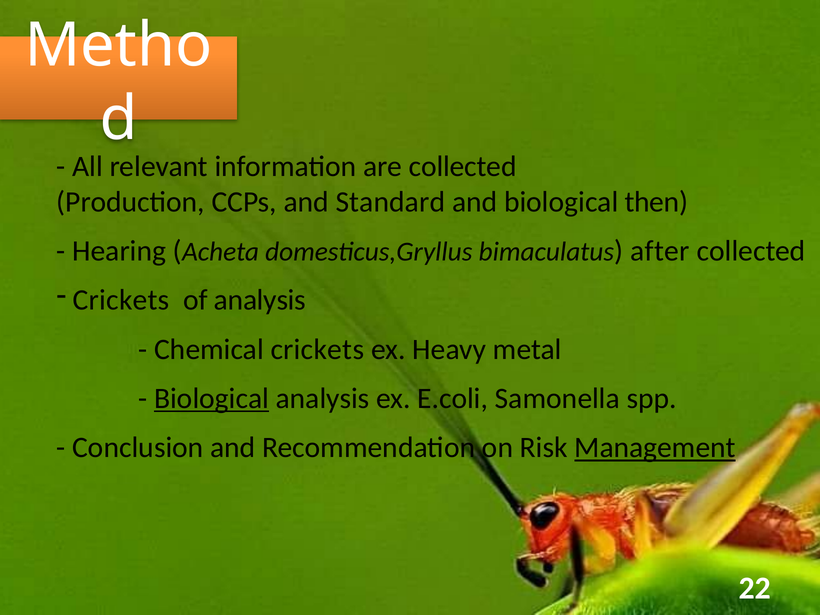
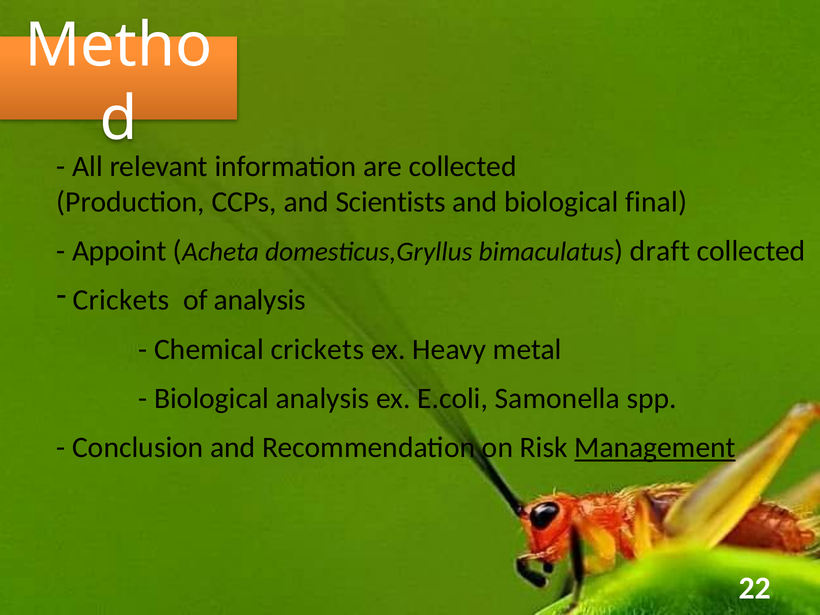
Standard: Standard -> Scientists
then: then -> final
Hearing: Hearing -> Appoint
after: after -> draft
Biological at (212, 398) underline: present -> none
